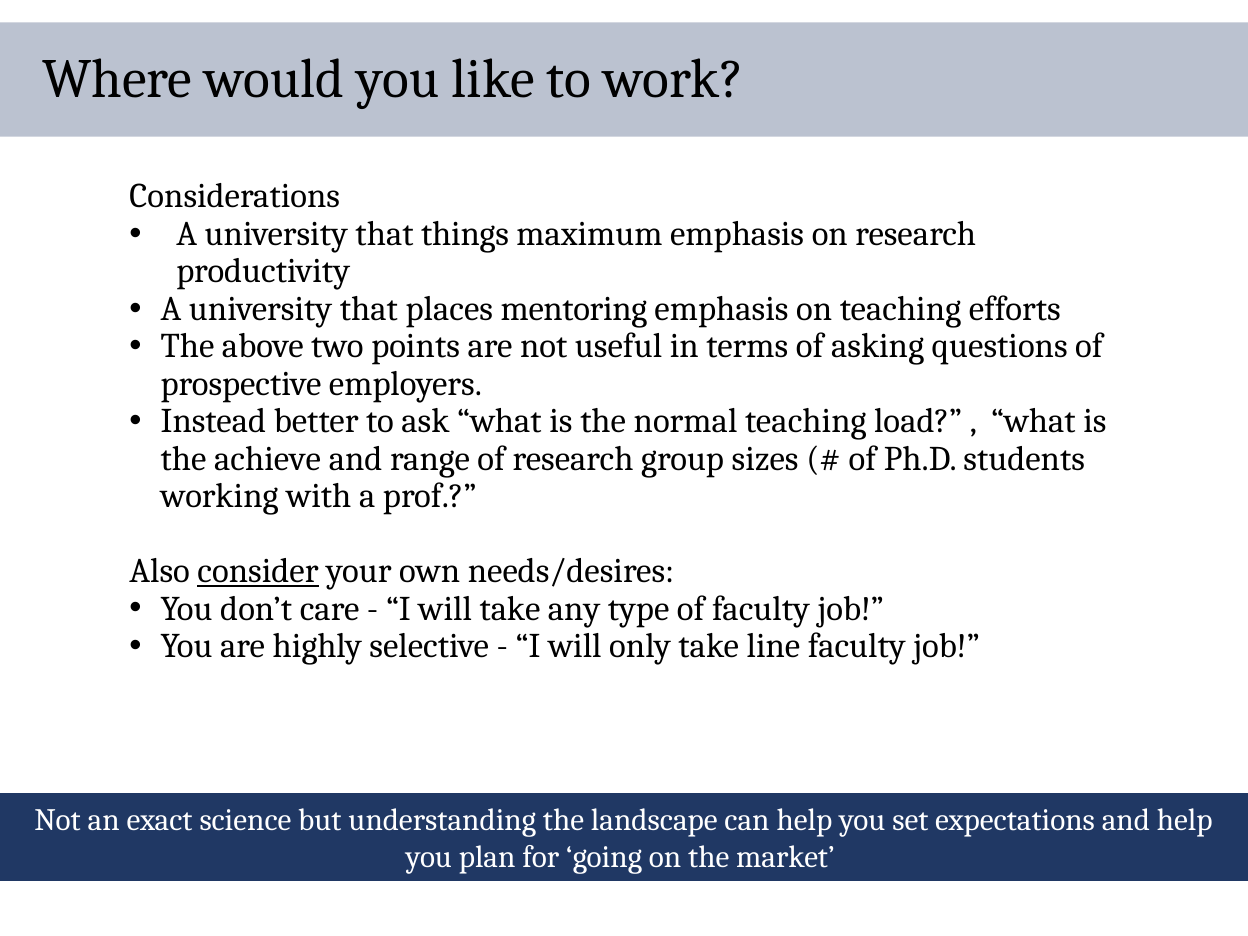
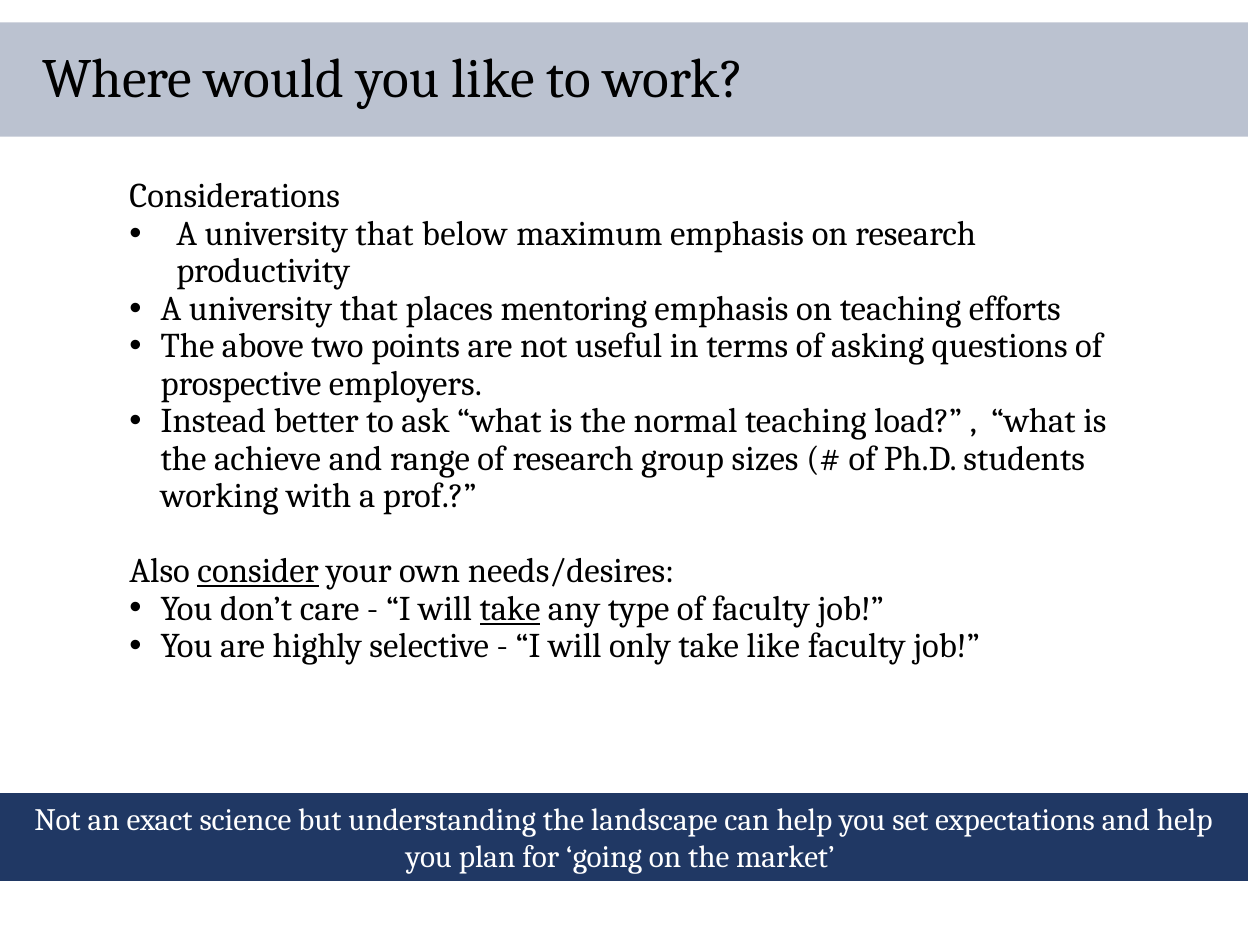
things: things -> below
take at (510, 609) underline: none -> present
take line: line -> like
